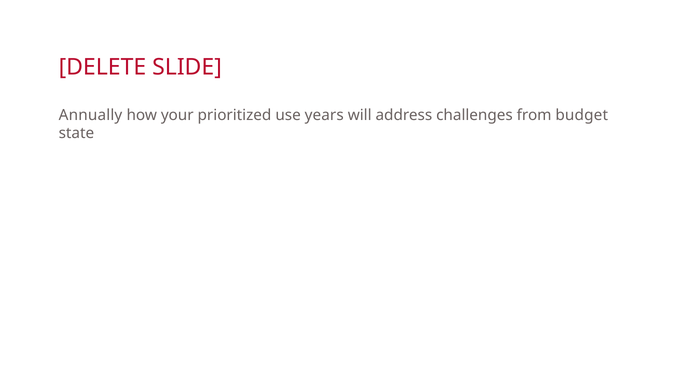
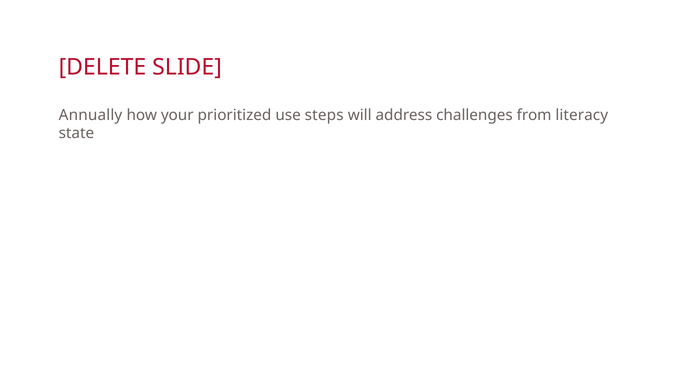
years: years -> steps
budget: budget -> literacy
